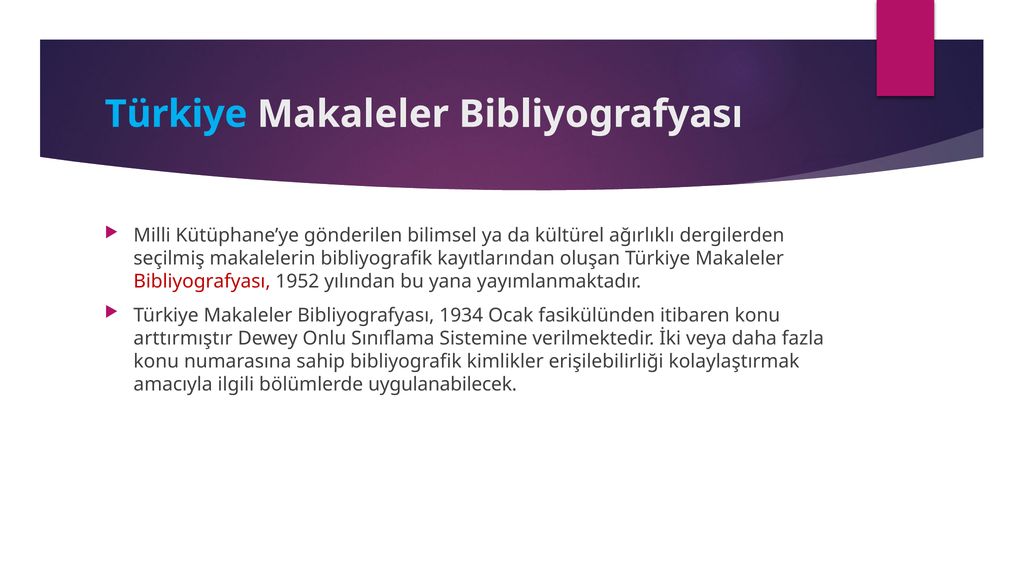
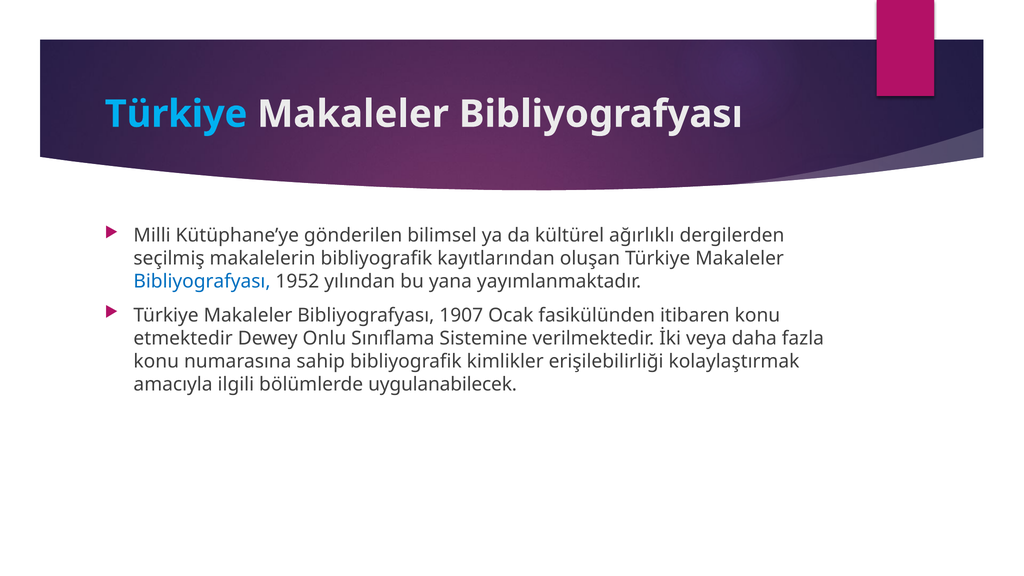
Bibliyografyası at (202, 281) colour: red -> blue
1934: 1934 -> 1907
arttırmıştır: arttırmıştır -> etmektedir
